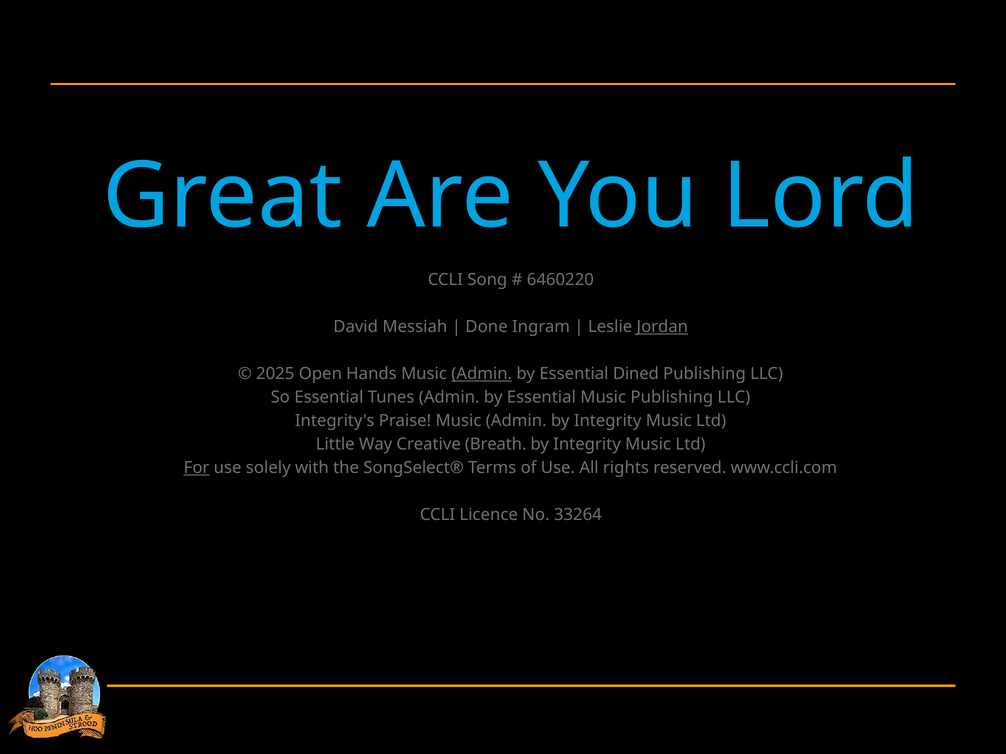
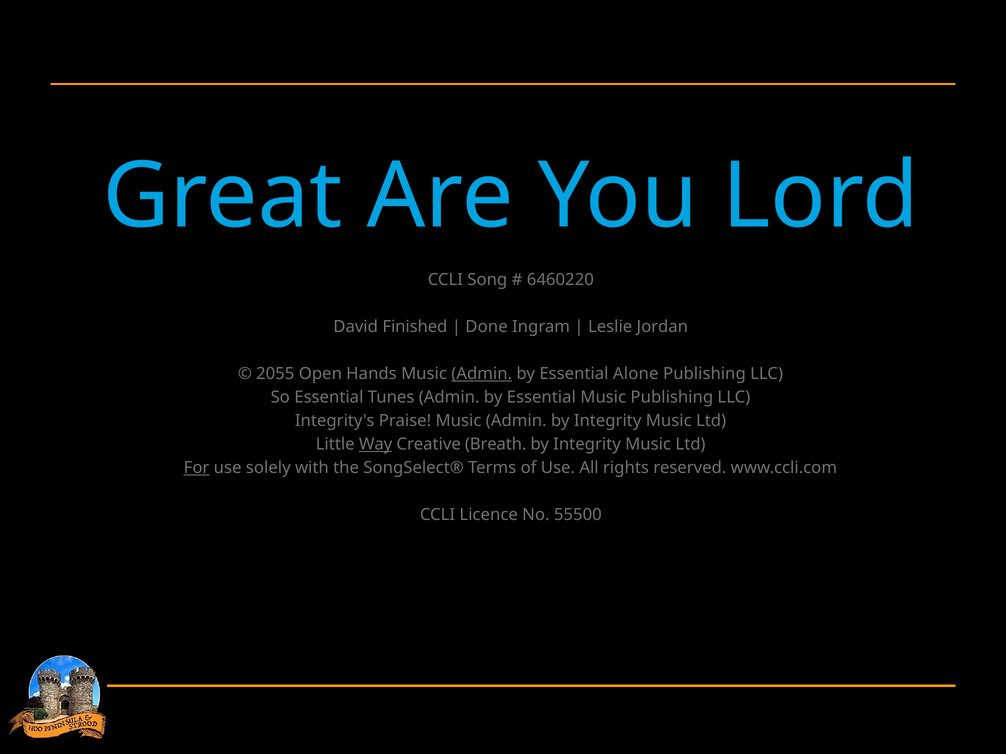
Messiah: Messiah -> Finished
Jordan underline: present -> none
2025: 2025 -> 2055
Dined: Dined -> Alone
Way underline: none -> present
33264: 33264 -> 55500
